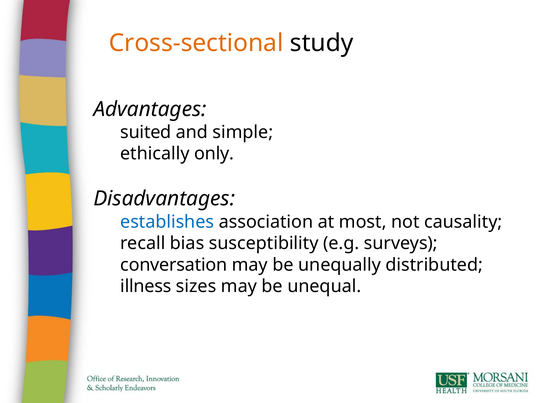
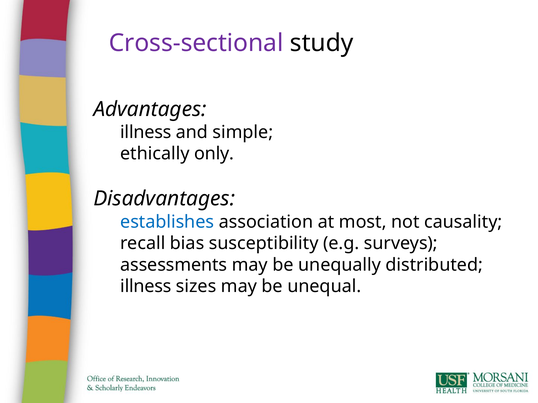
Cross-sectional colour: orange -> purple
suited at (146, 132): suited -> illness
conversation: conversation -> assessments
